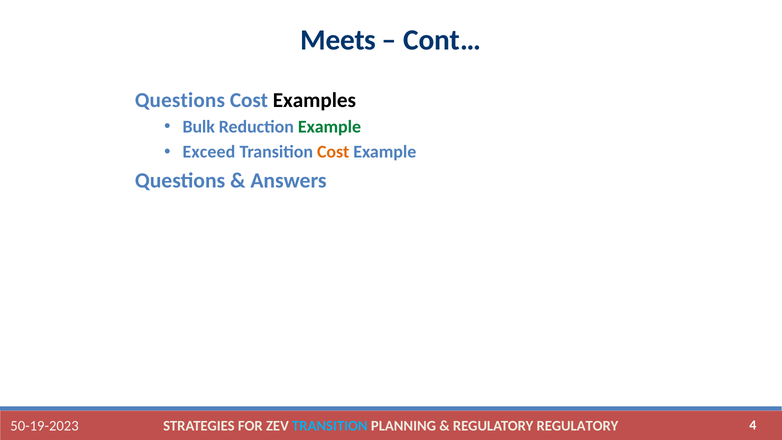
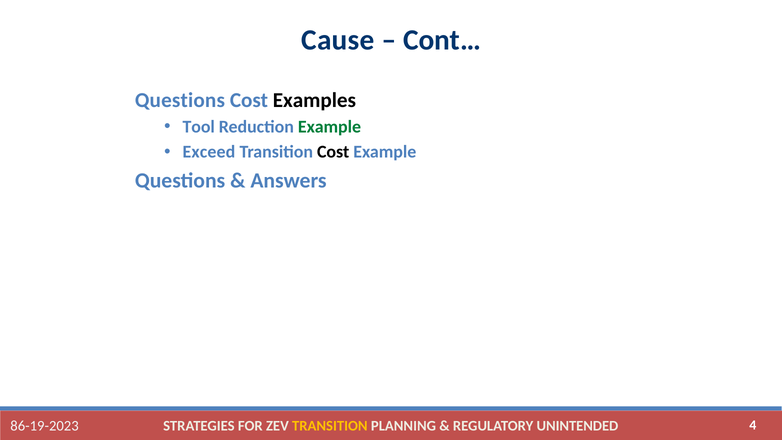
Meets: Meets -> Cause
Bulk: Bulk -> Tool
Cost at (333, 152) colour: orange -> black
50-19-2023: 50-19-2023 -> 86-19-2023
TRANSITION at (330, 426) colour: light blue -> yellow
REGULATORY REGULATORY: REGULATORY -> UNINTENDED
